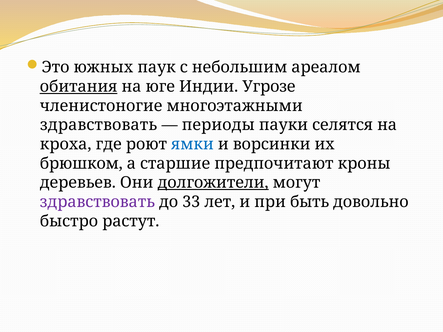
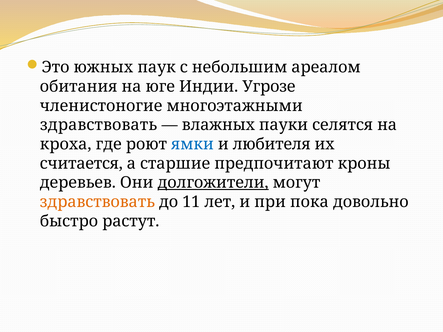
обитания underline: present -> none
периоды: периоды -> влажных
ворсинки: ворсинки -> любителя
брюшком: брюшком -> считается
здравствовать at (97, 202) colour: purple -> orange
33: 33 -> 11
быть: быть -> пока
